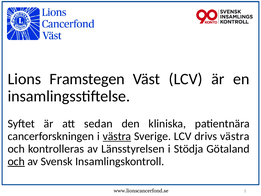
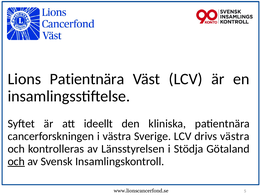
Lions Framstegen: Framstegen -> Patientnära
sedan: sedan -> ideellt
västra at (117, 136) underline: present -> none
